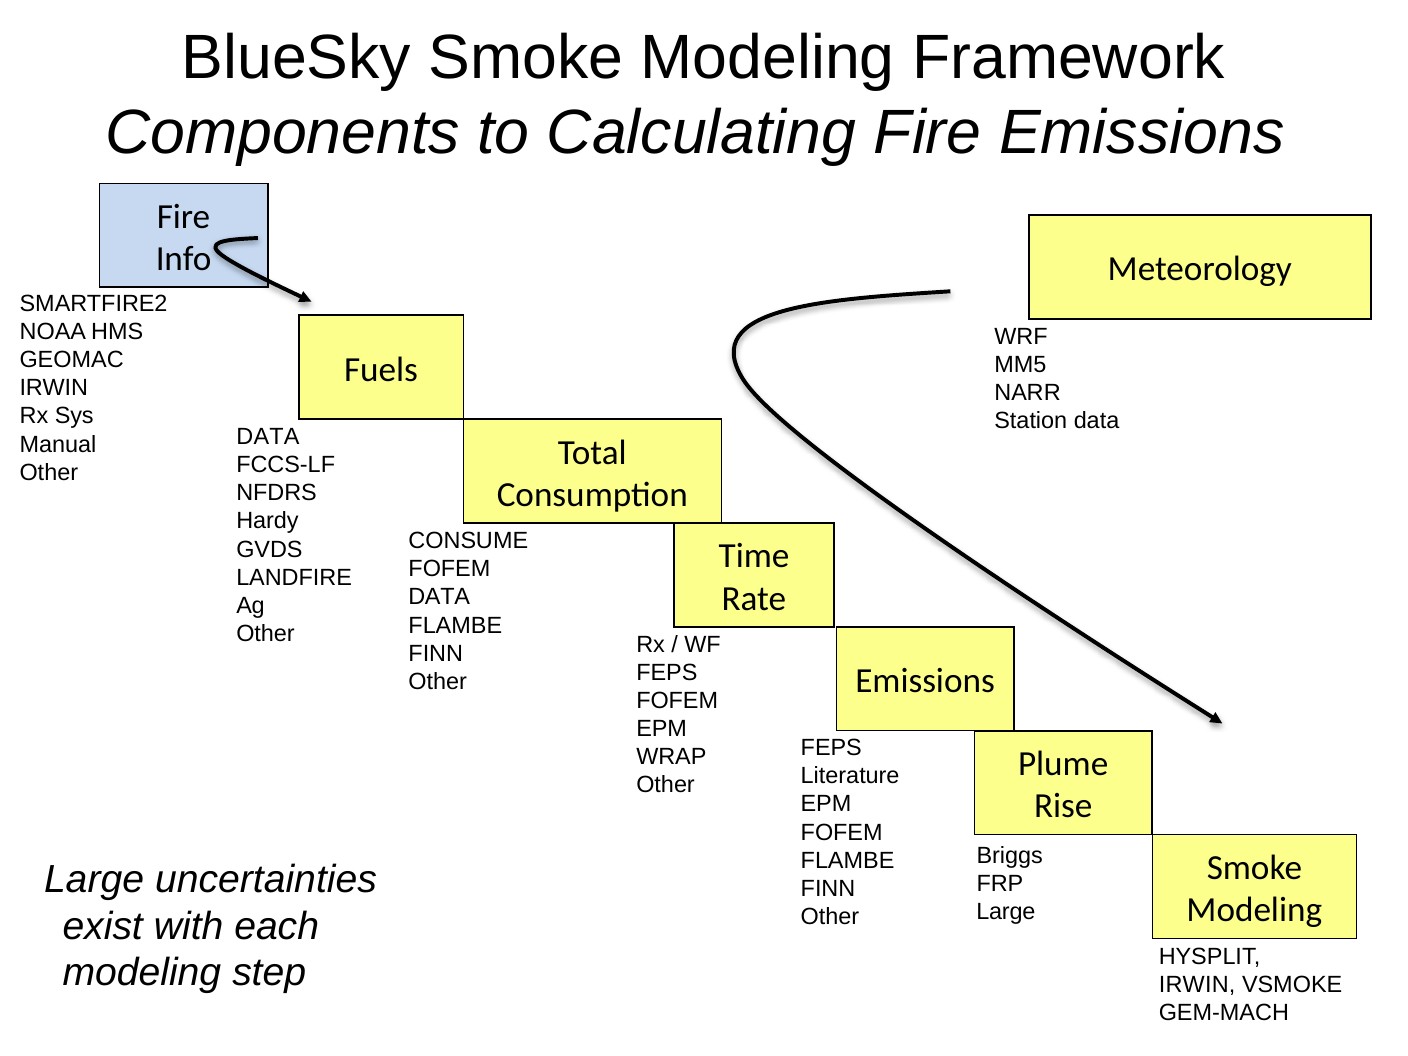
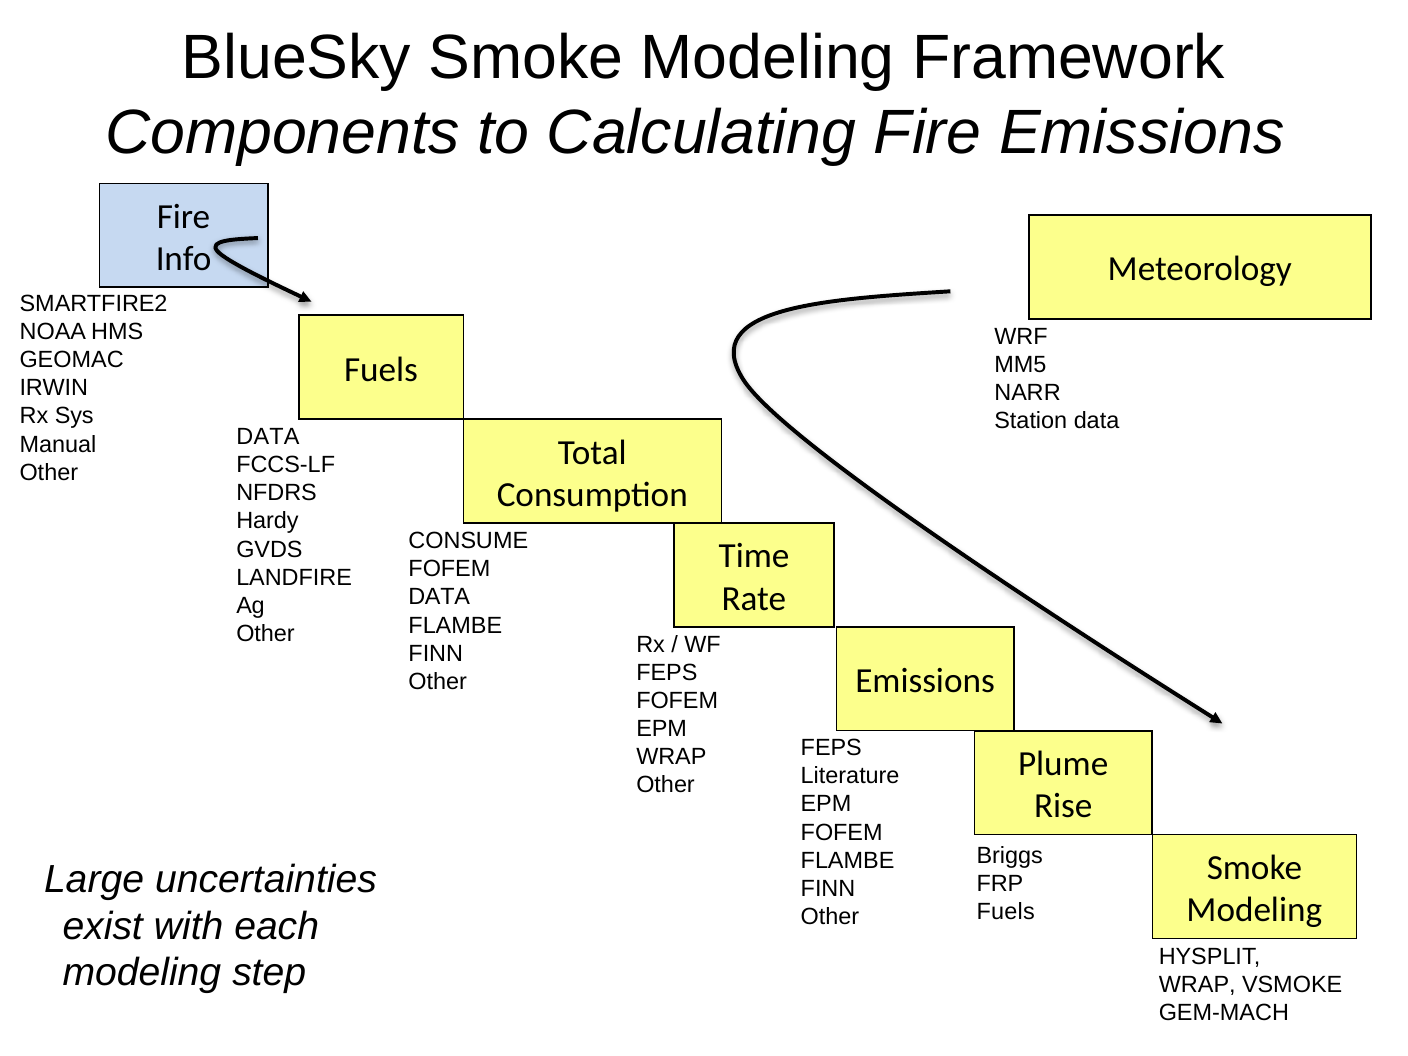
Large at (1006, 912): Large -> Fuels
IRWIN at (1197, 985): IRWIN -> WRAP
